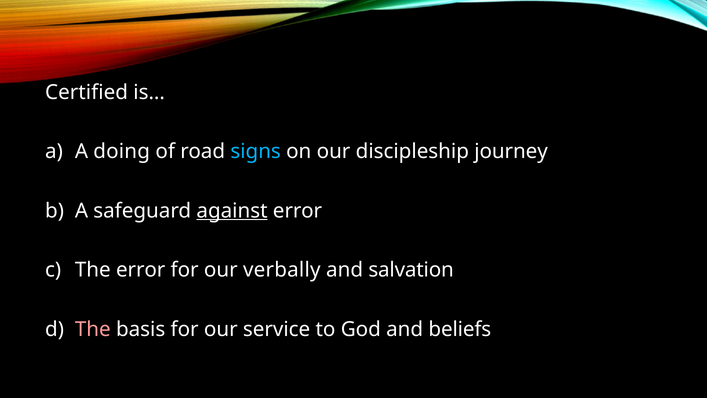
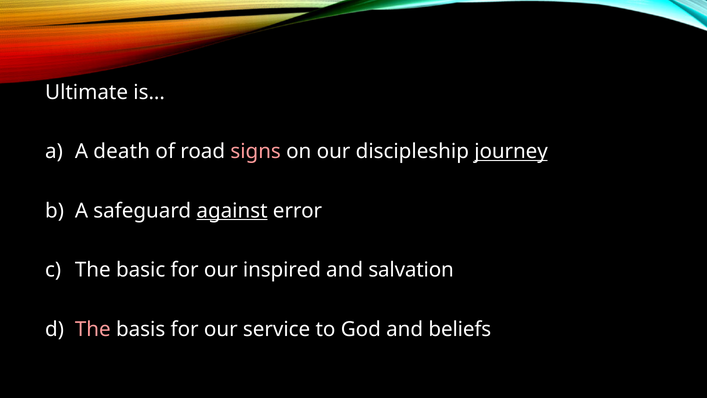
Certified: Certified -> Ultimate
doing: doing -> death
signs colour: light blue -> pink
journey underline: none -> present
The error: error -> basic
verbally: verbally -> inspired
